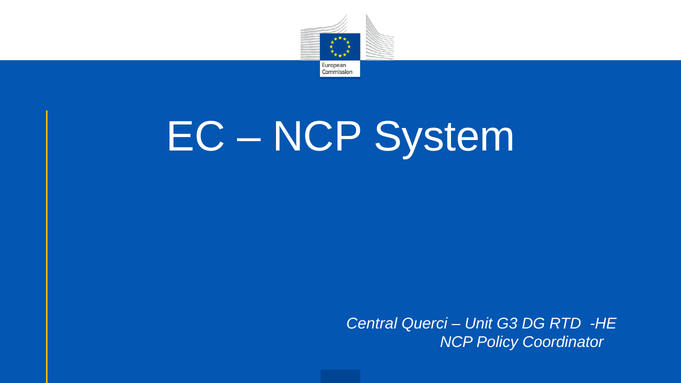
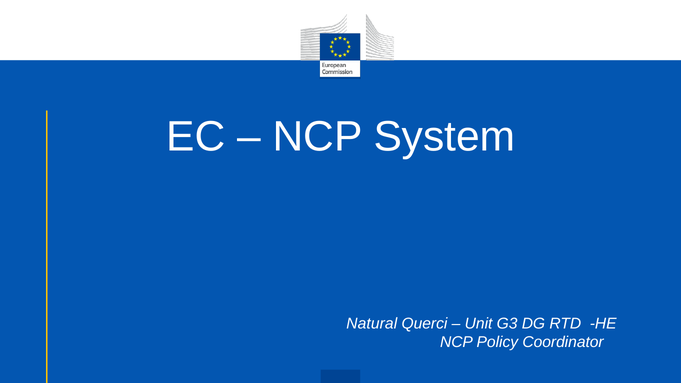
Central: Central -> Natural
